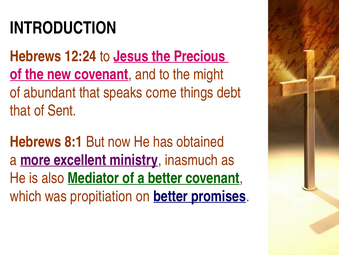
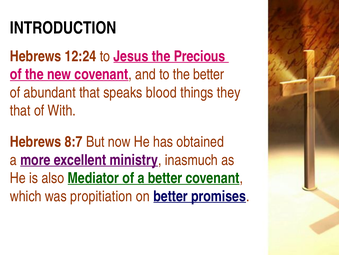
the might: might -> better
come: come -> blood
debt: debt -> they
Sent: Sent -> With
8:1: 8:1 -> 8:7
